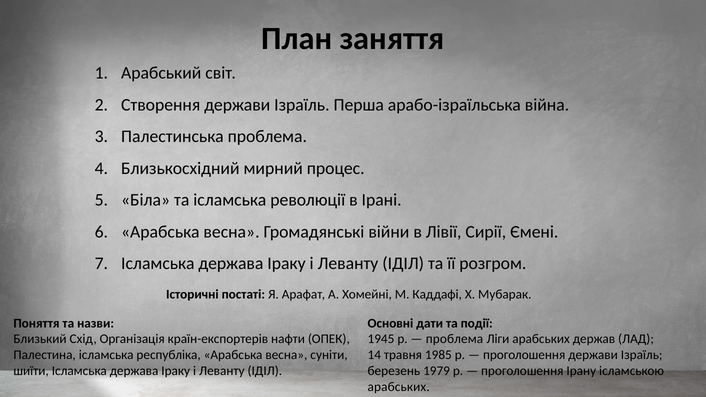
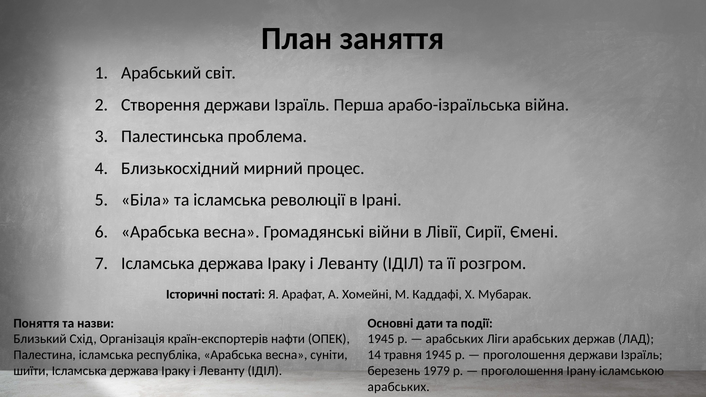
проблема at (454, 339): проблема -> арабських
травня 1985: 1985 -> 1945
